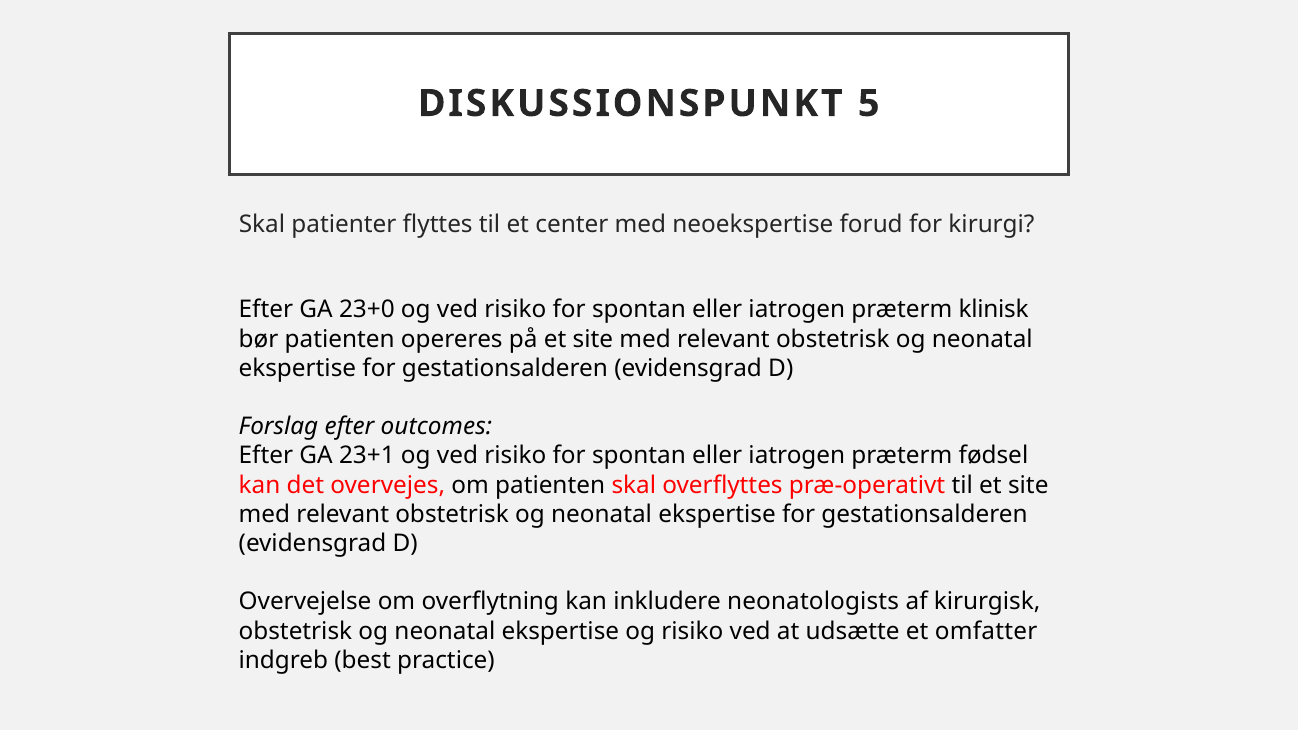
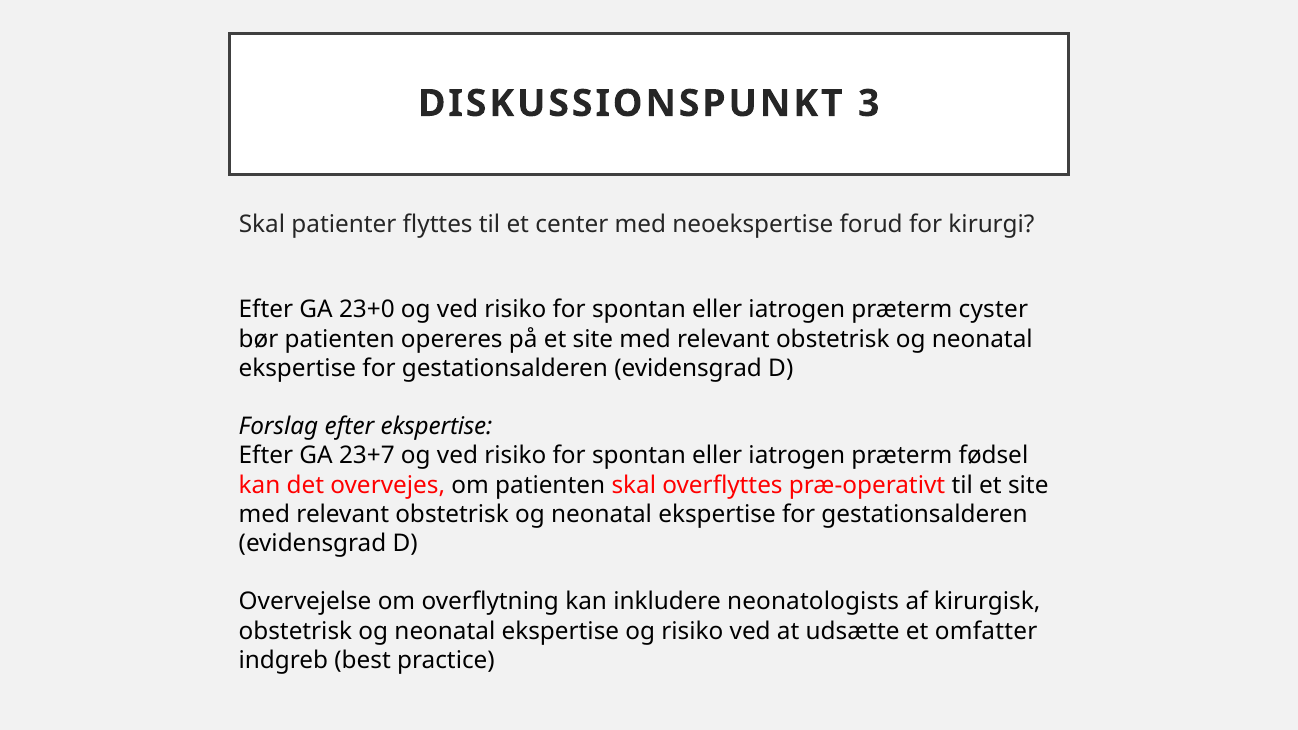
5: 5 -> 3
klinisk: klinisk -> cyster
efter outcomes: outcomes -> ekspertise
23+1: 23+1 -> 23+7
